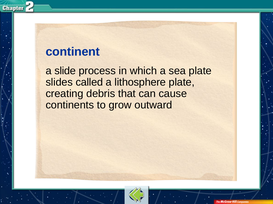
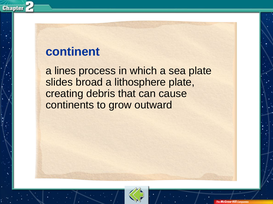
slide: slide -> lines
called: called -> broad
